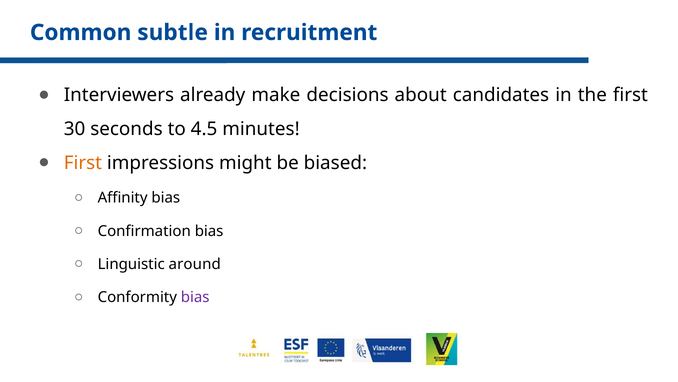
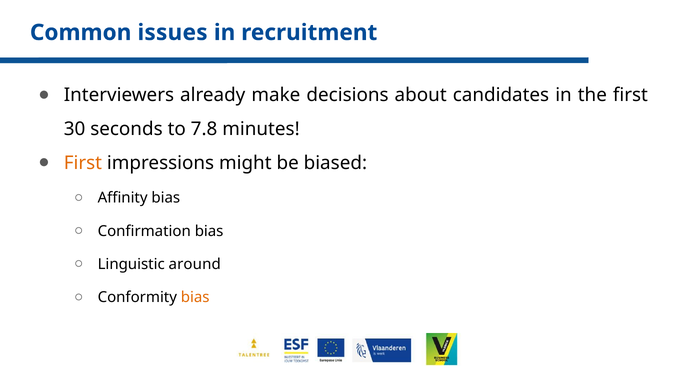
subtle: subtle -> issues
4.5: 4.5 -> 7.8
bias at (195, 297) colour: purple -> orange
